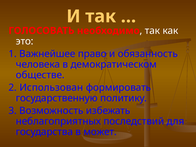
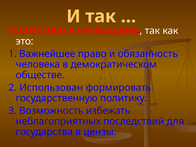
может: может -> цензы
